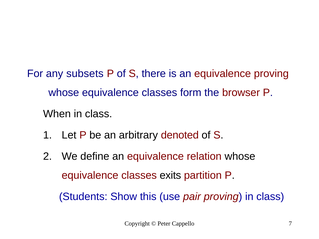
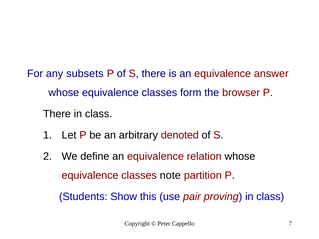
equivalence proving: proving -> answer
When at (57, 114): When -> There
exits: exits -> note
